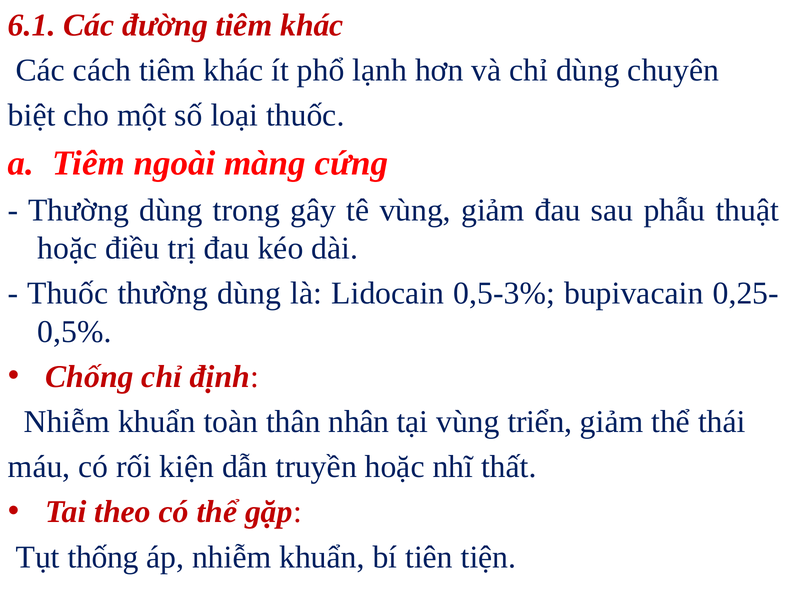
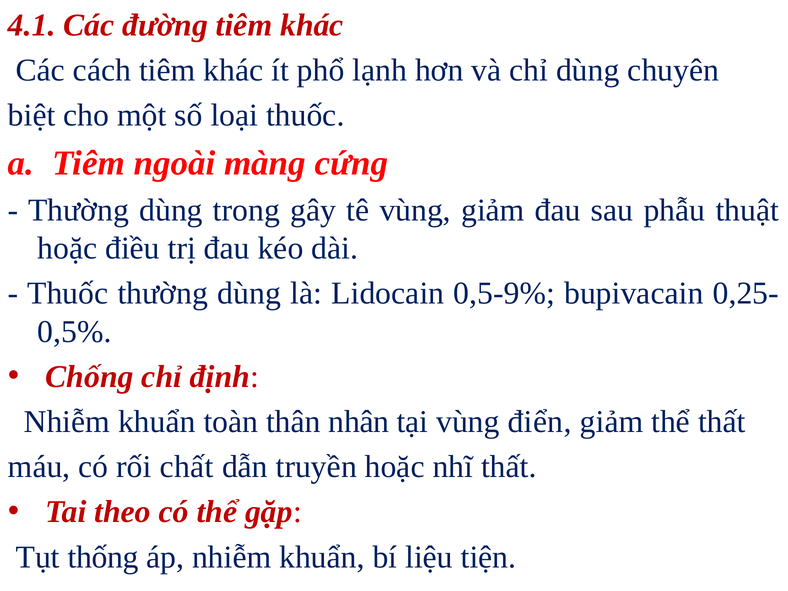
6.1: 6.1 -> 4.1
0,5-3%: 0,5-3% -> 0,5-9%
triển: triển -> điển
thể thái: thái -> thất
kiện: kiện -> chất
tiên: tiên -> liệu
